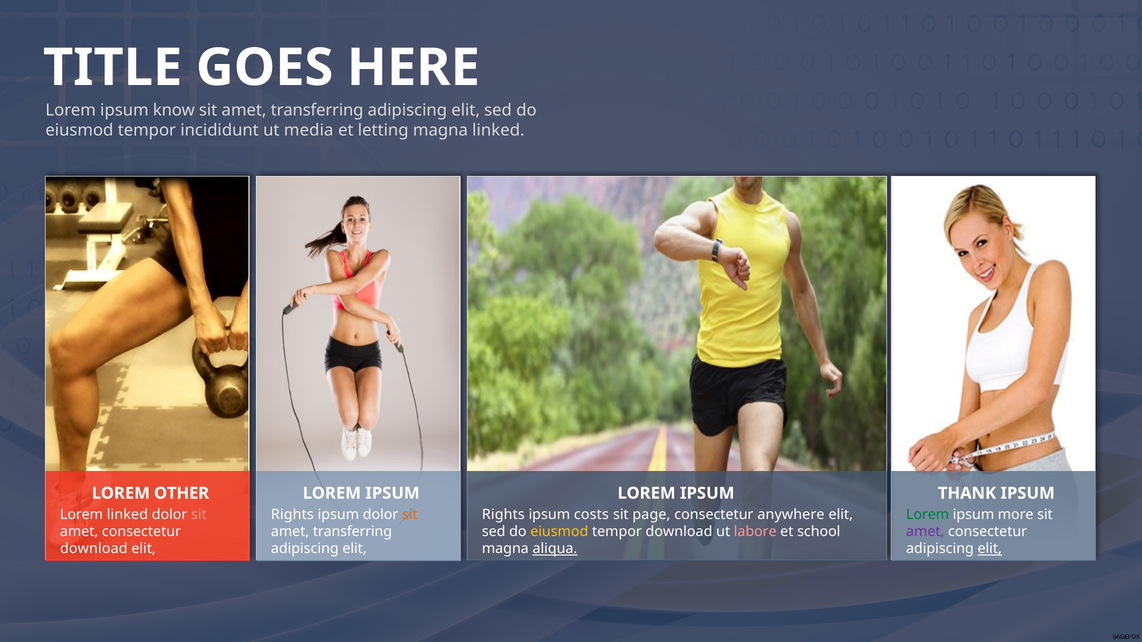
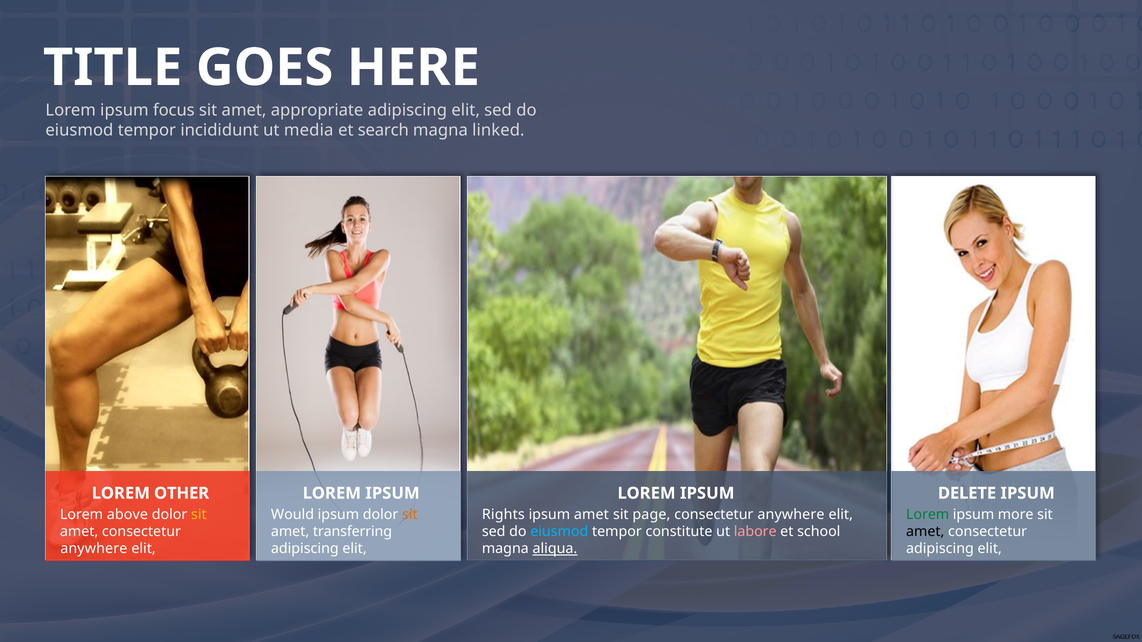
know: know -> focus
transferring at (317, 110): transferring -> appropriate
letting: letting -> search
THANK: THANK -> DELETE
Lorem linked: linked -> above
sit at (199, 515) colour: pink -> yellow
Rights at (292, 515): Rights -> Would
ipsum costs: costs -> amet
eiusmod at (559, 532) colour: yellow -> light blue
tempor download: download -> constitute
amet at (925, 532) colour: purple -> black
download at (94, 549): download -> anywhere
elit at (990, 549) underline: present -> none
